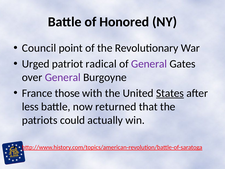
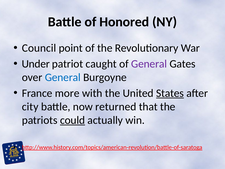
Urged: Urged -> Under
radical: radical -> caught
General at (63, 77) colour: purple -> blue
those: those -> more
less: less -> city
could underline: none -> present
